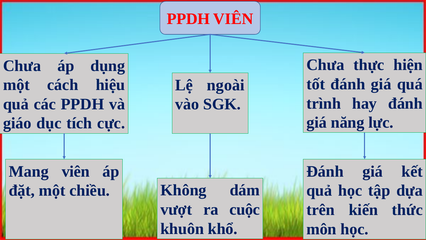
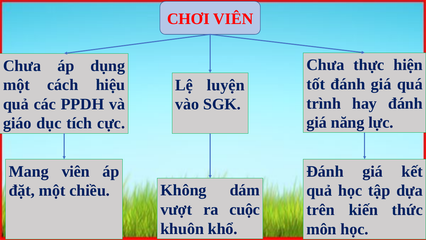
PPDH at (188, 19): PPDH -> CHƠI
ngoài: ngoài -> luyện
